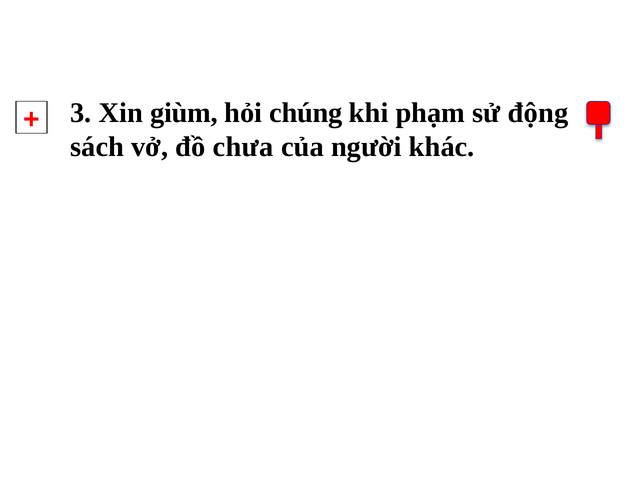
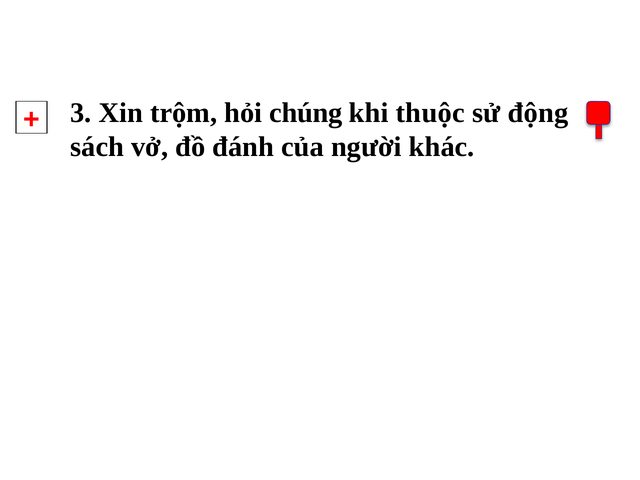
giùm: giùm -> trộm
phạm: phạm -> thuộc
chưa: chưa -> đánh
